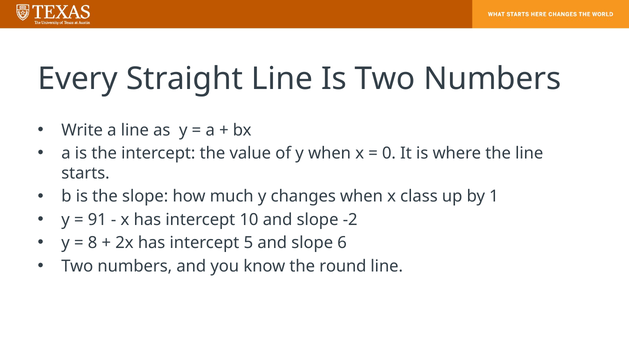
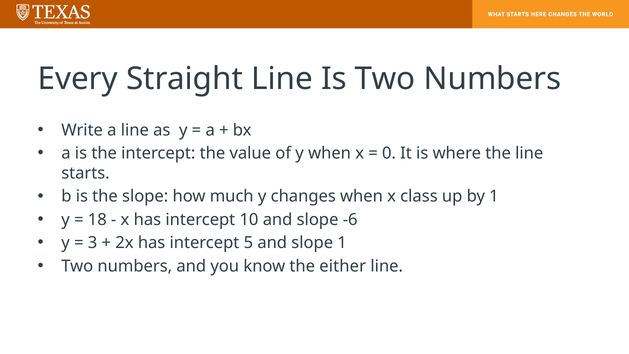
91: 91 -> 18
-2: -2 -> -6
8: 8 -> 3
slope 6: 6 -> 1
round: round -> either
